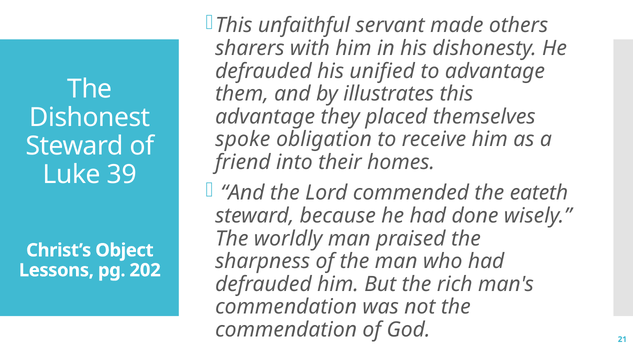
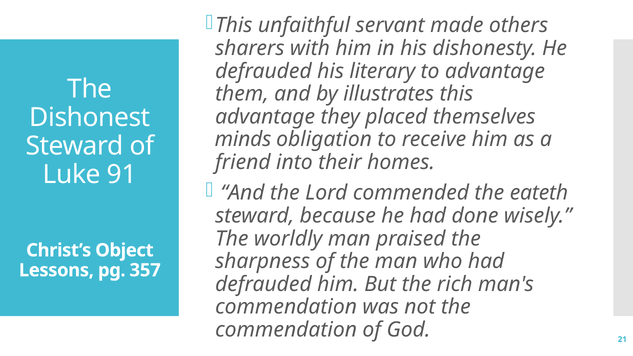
unified: unified -> literary
spoke: spoke -> minds
39: 39 -> 91
202: 202 -> 357
